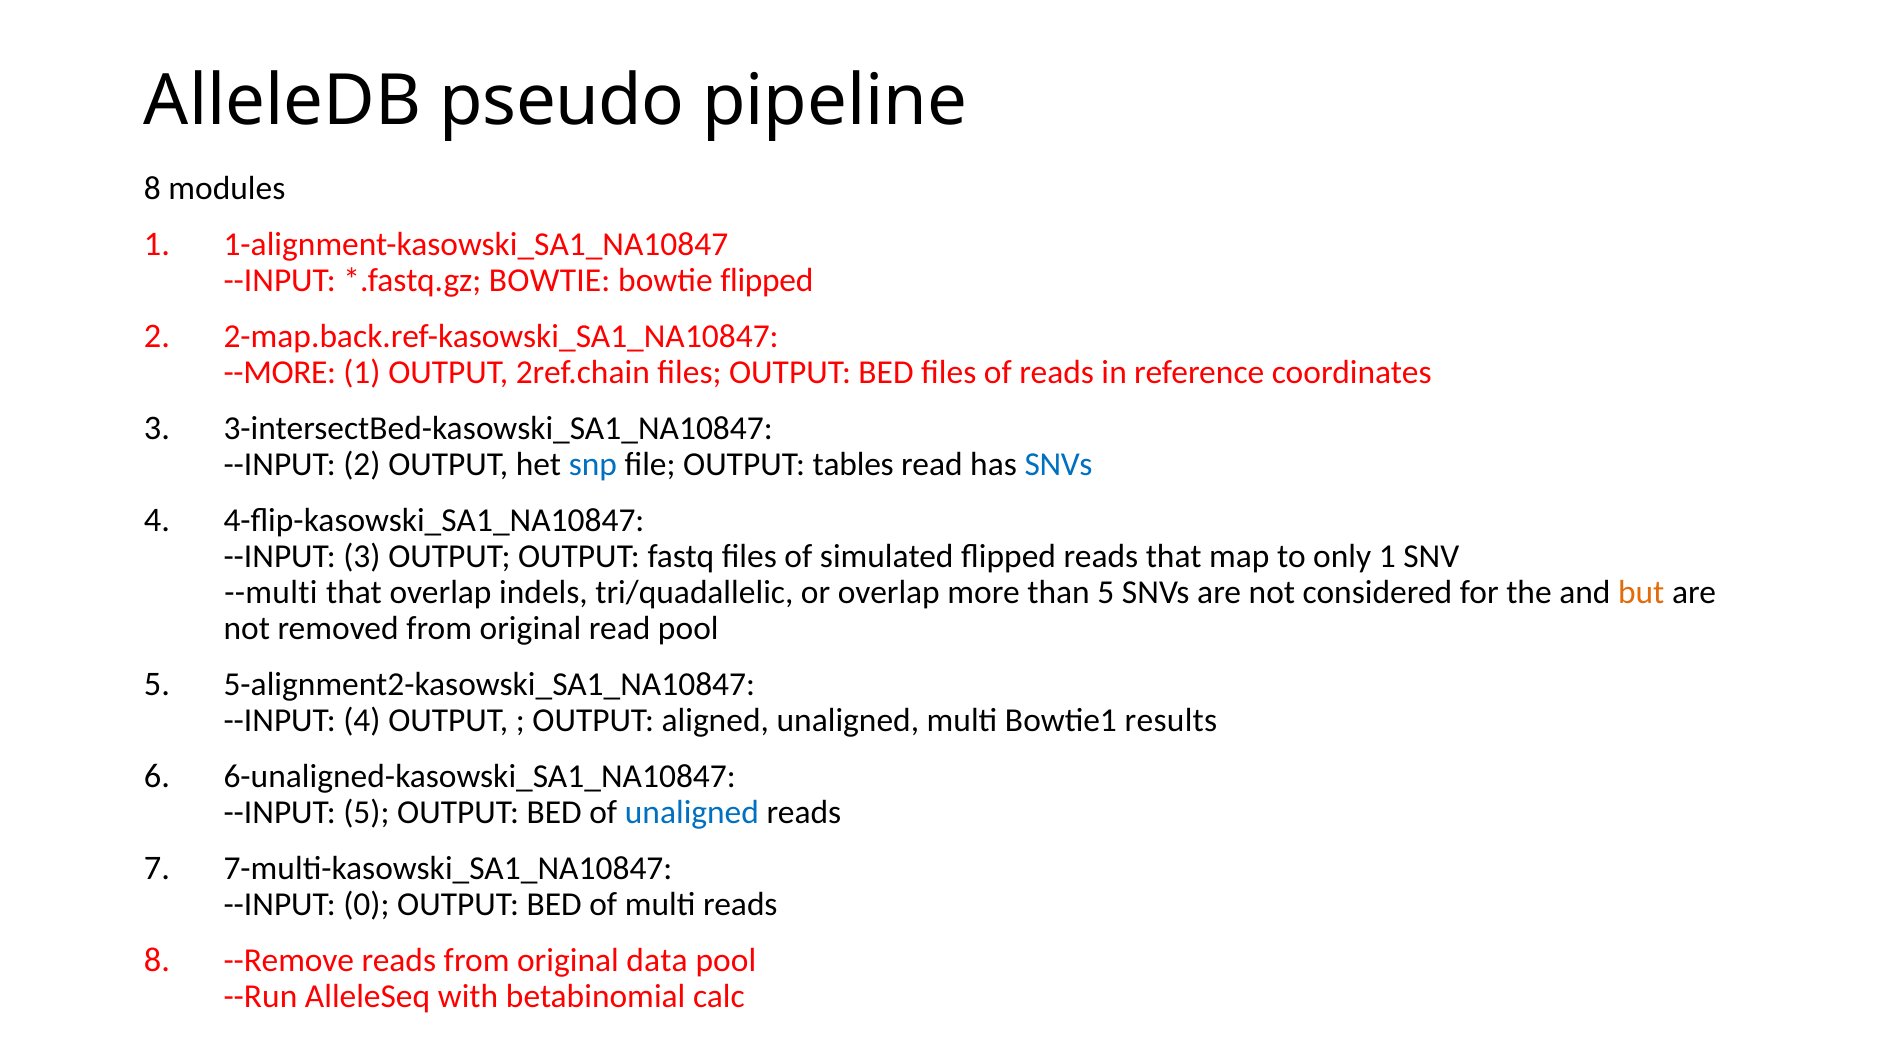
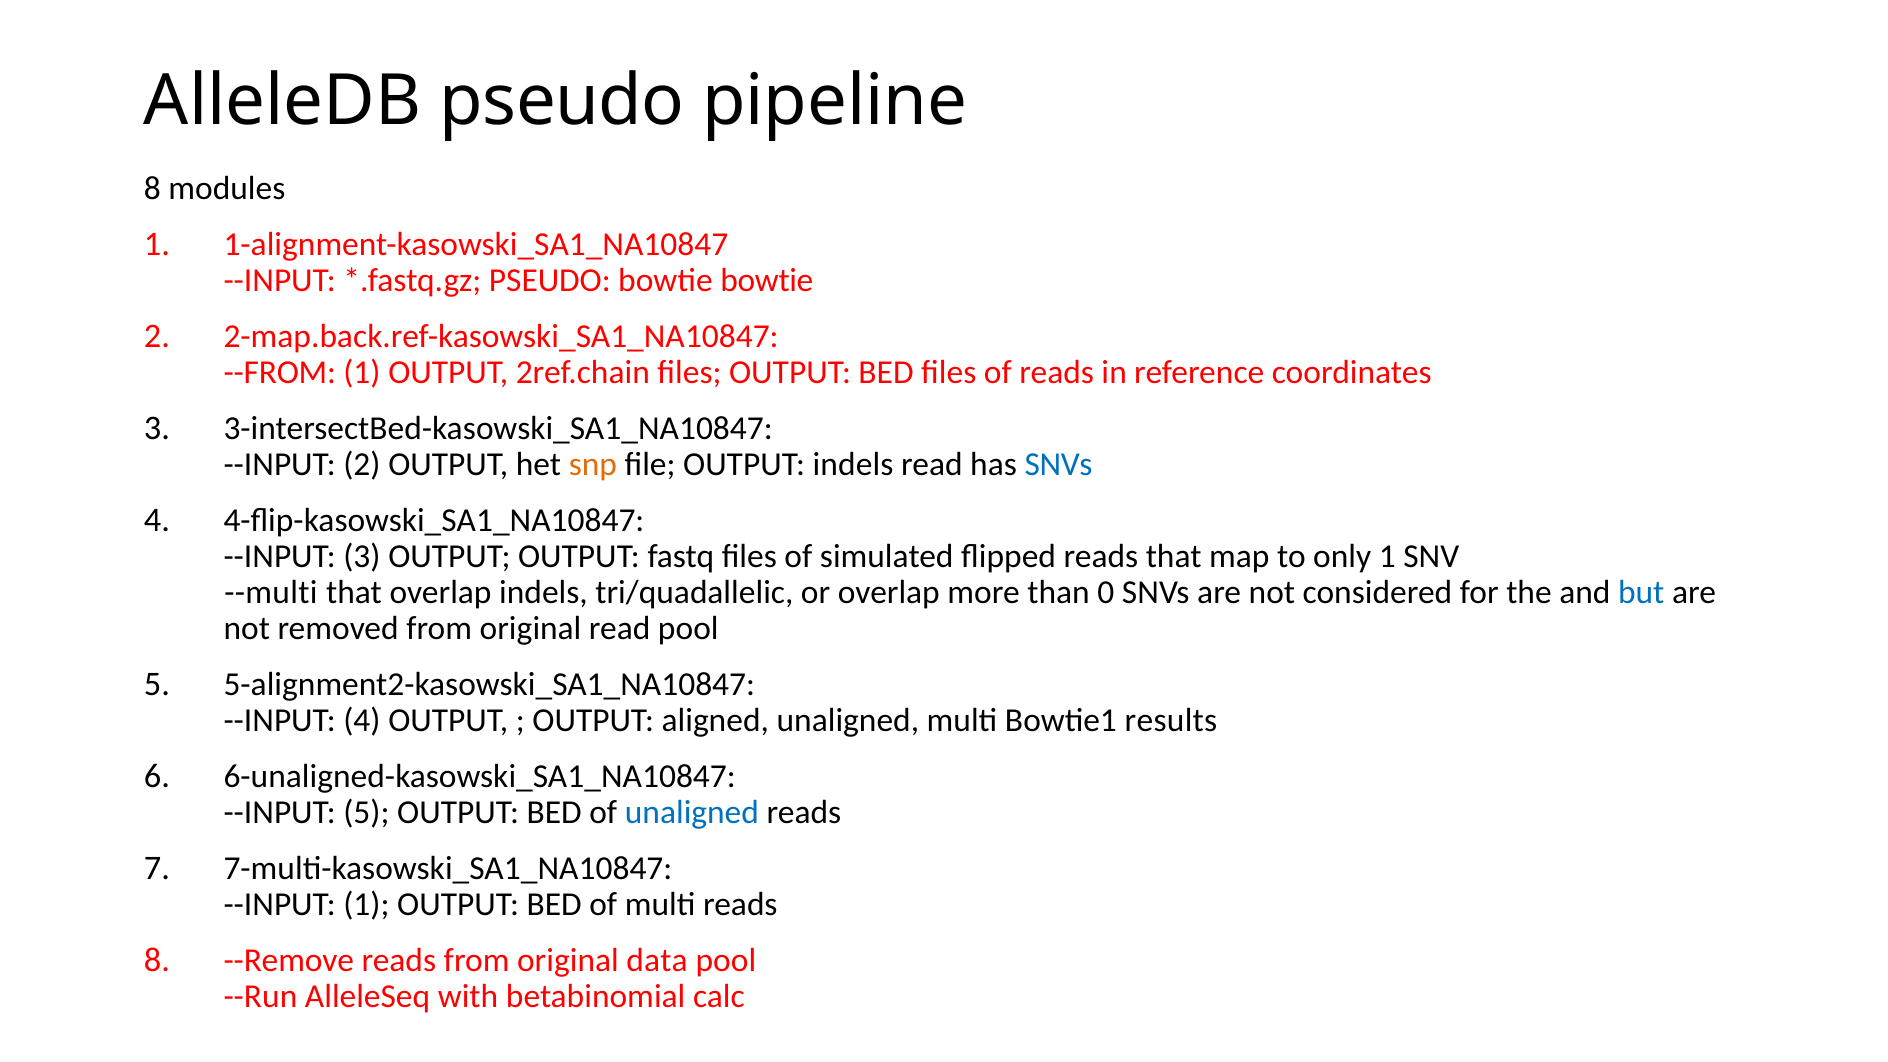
BOWTIE at (550, 281): BOWTIE -> PSEUDO
bowtie flipped: flipped -> bowtie
--MORE: --MORE -> --FROM
snp colour: blue -> orange
OUTPUT tables: tables -> indels
than 5: 5 -> 0
but colour: orange -> blue
--INPUT 0: 0 -> 1
